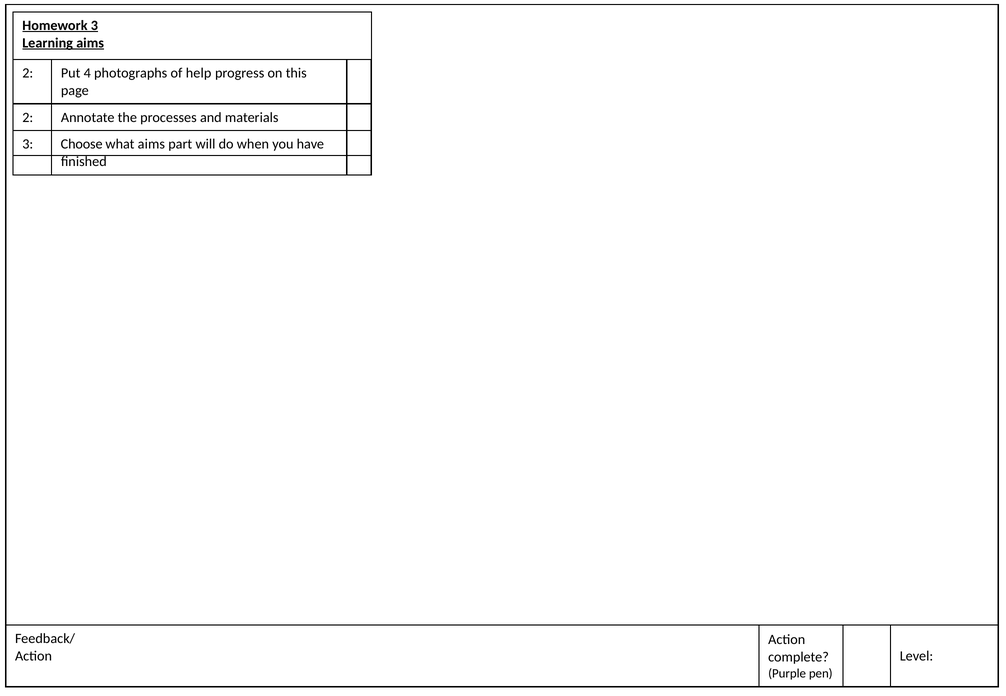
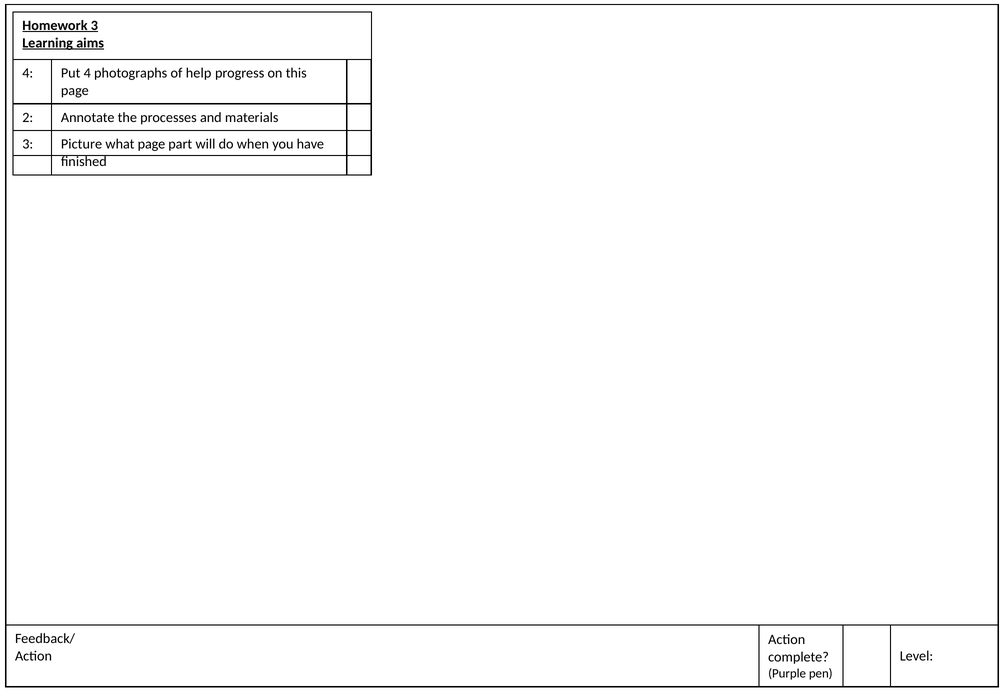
2 at (28, 73): 2 -> 4
Choose: Choose -> Picture
what aims: aims -> page
